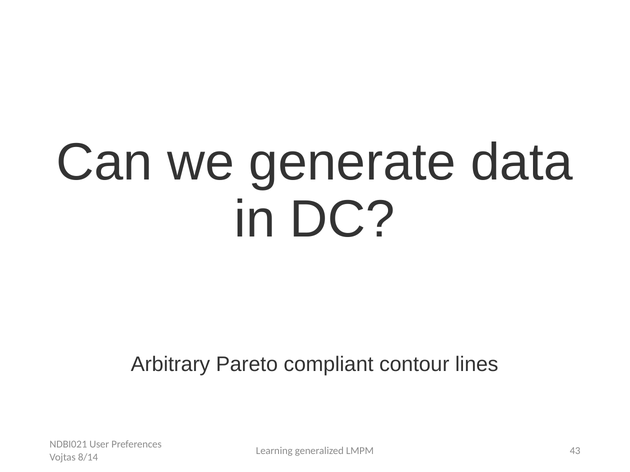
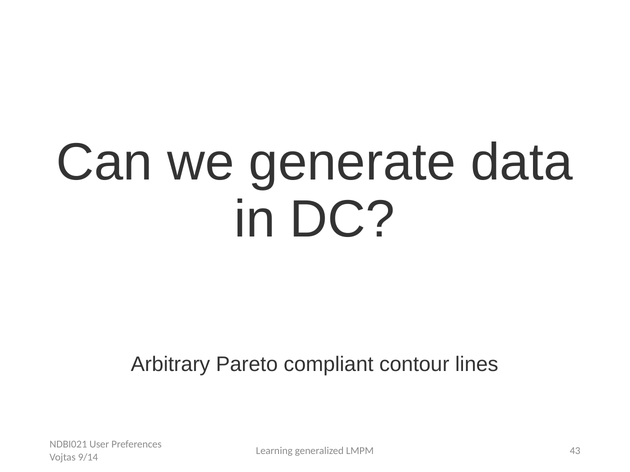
8/14: 8/14 -> 9/14
